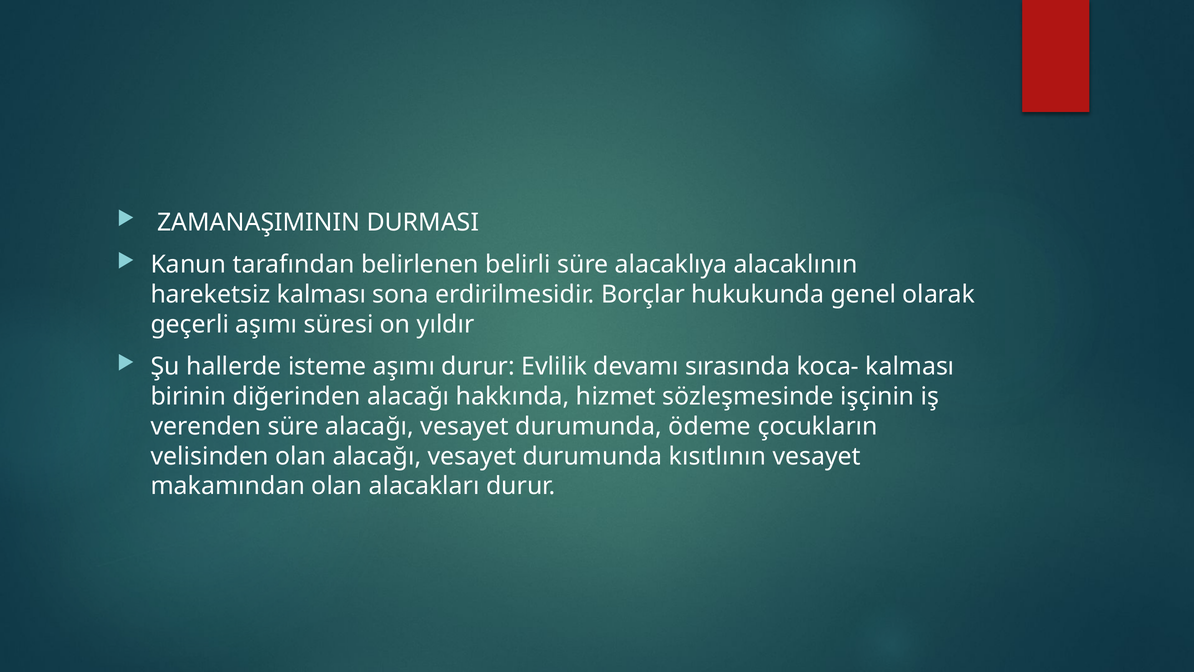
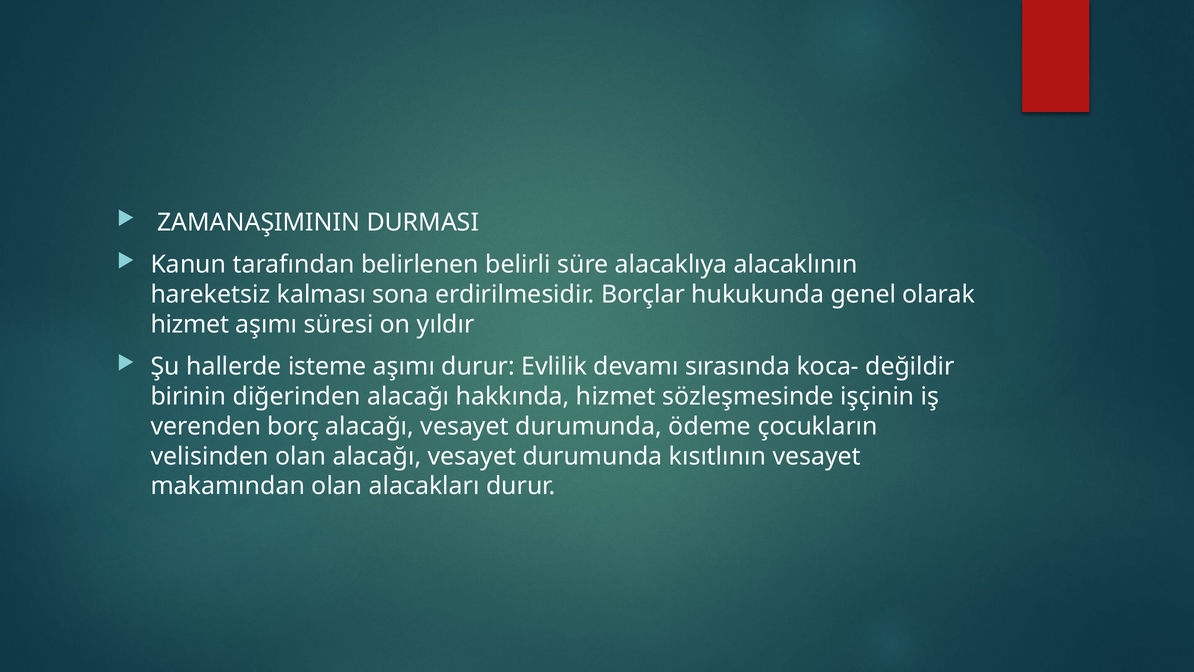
geçerli at (190, 324): geçerli -> hizmet
koca- kalması: kalması -> değildir
verenden süre: süre -> borç
